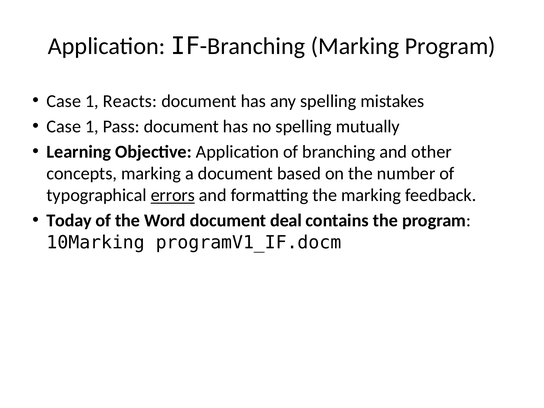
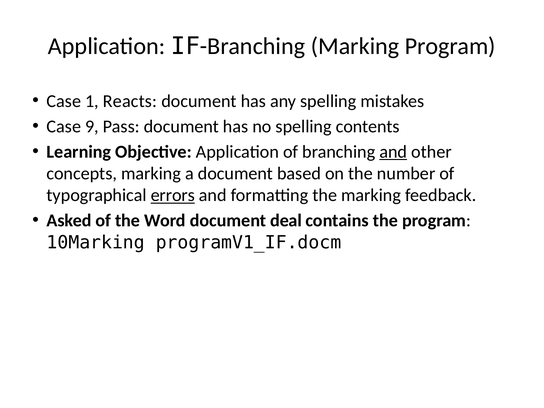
1 at (92, 126): 1 -> 9
mutually: mutually -> contents
and at (393, 152) underline: none -> present
Today: Today -> Asked
